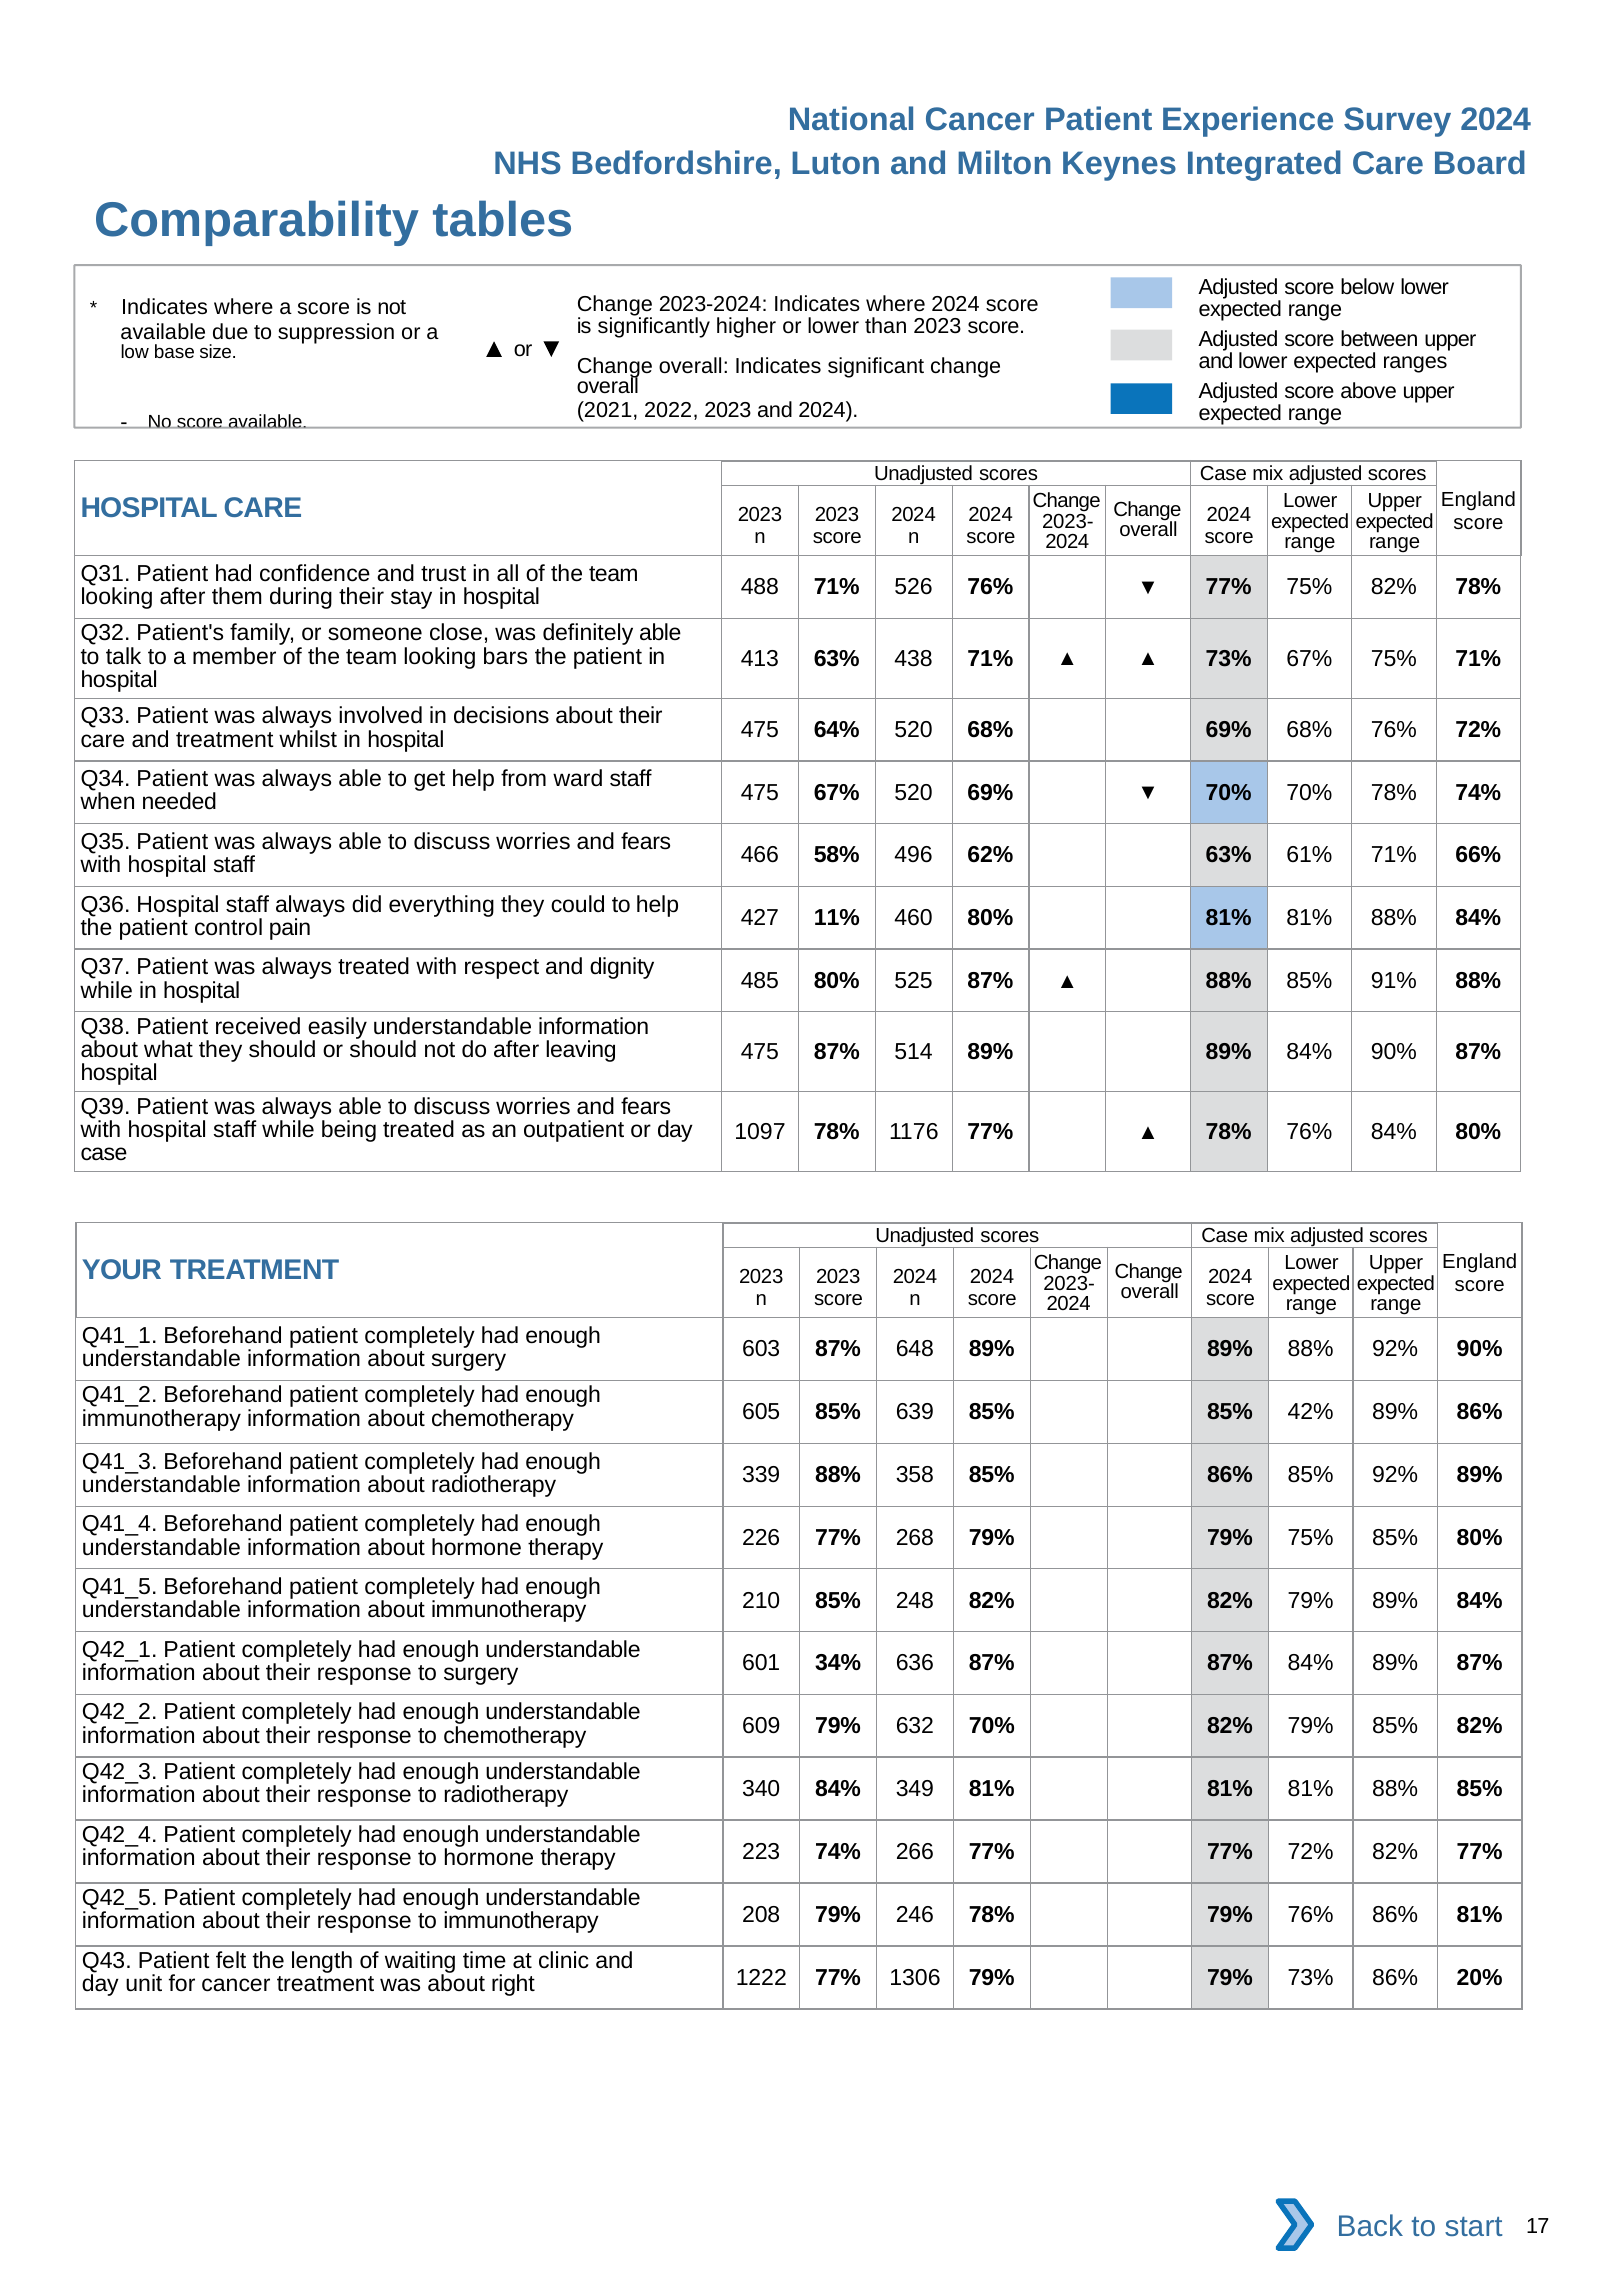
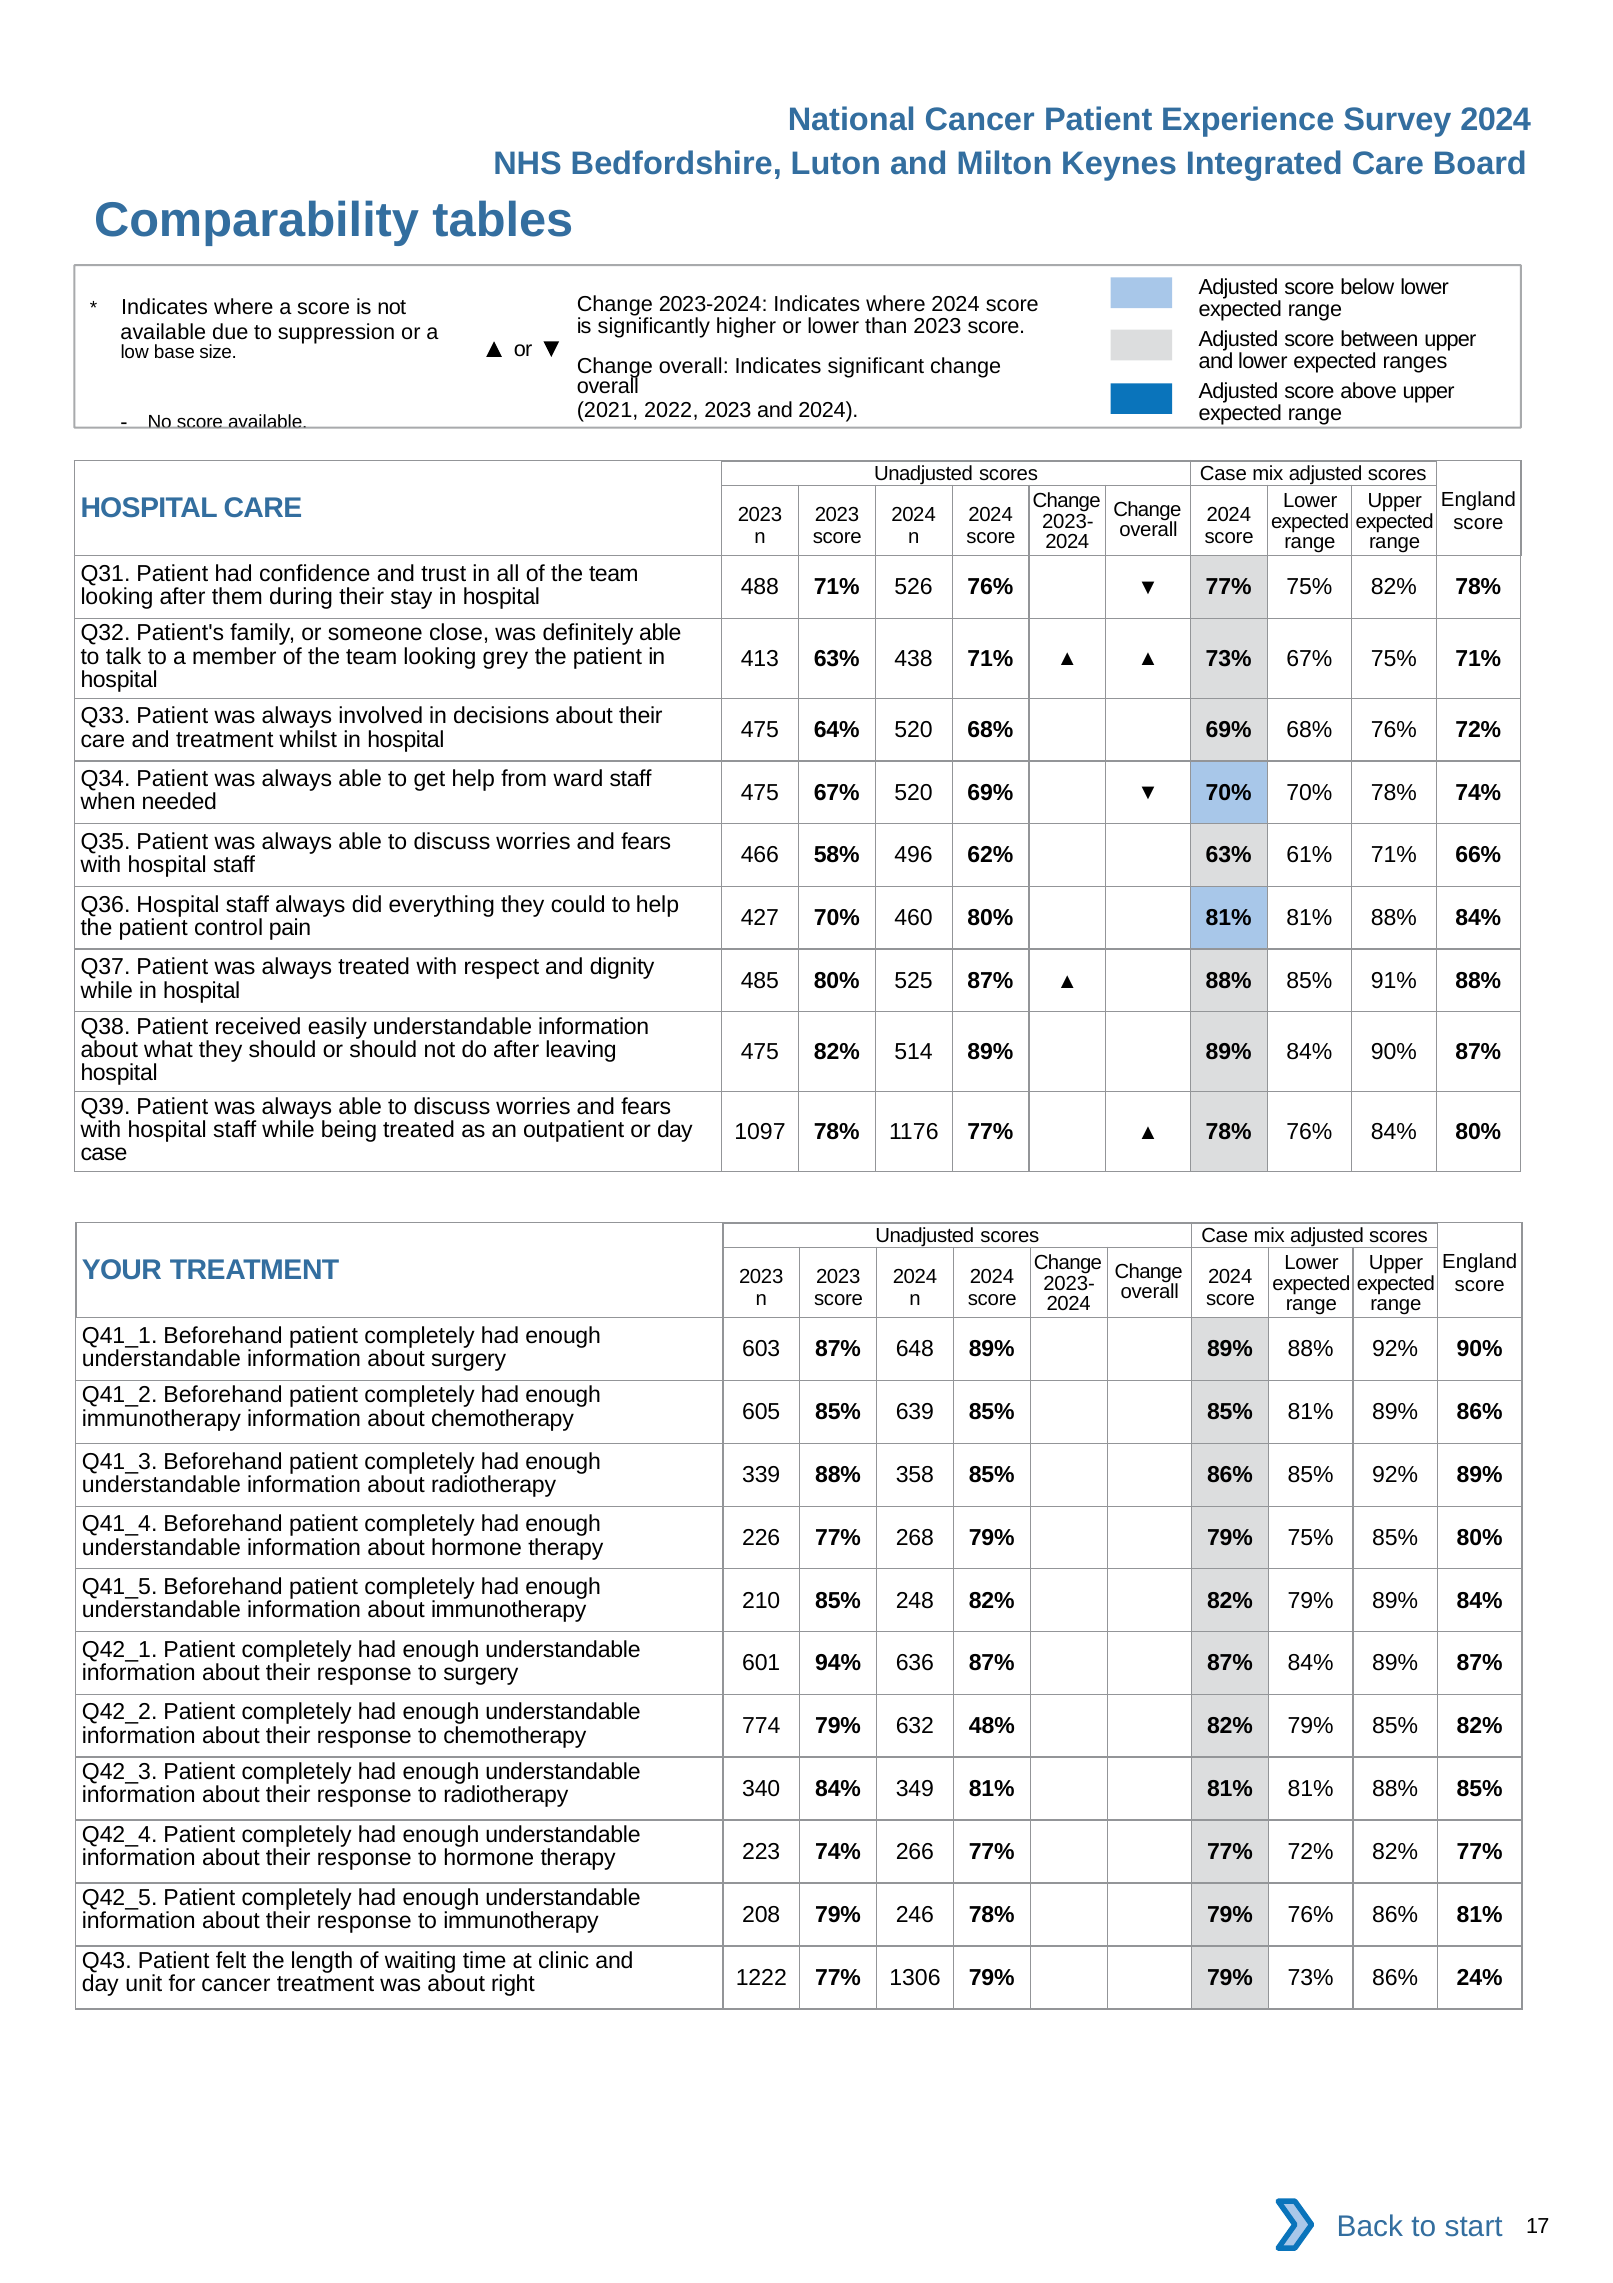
bars: bars -> grey
427 11%: 11% -> 70%
475 87%: 87% -> 82%
85% 42%: 42% -> 81%
34%: 34% -> 94%
609: 609 -> 774
632 70%: 70% -> 48%
20%: 20% -> 24%
